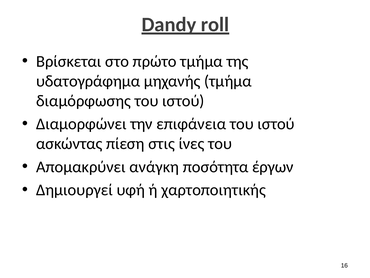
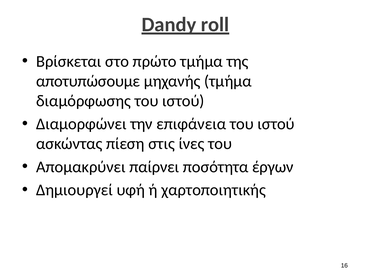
υδατογράφημα: υδατογράφημα -> αποτυπώσουμε
ανάγκη: ανάγκη -> παίρνει
